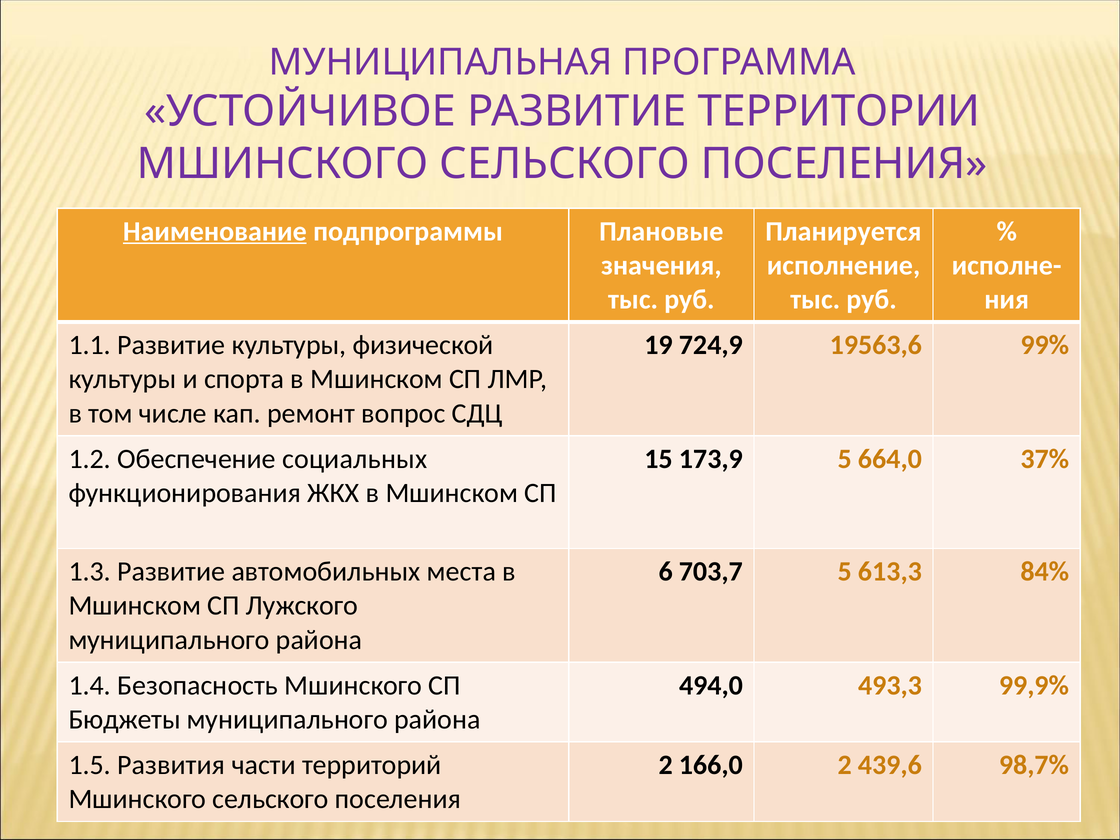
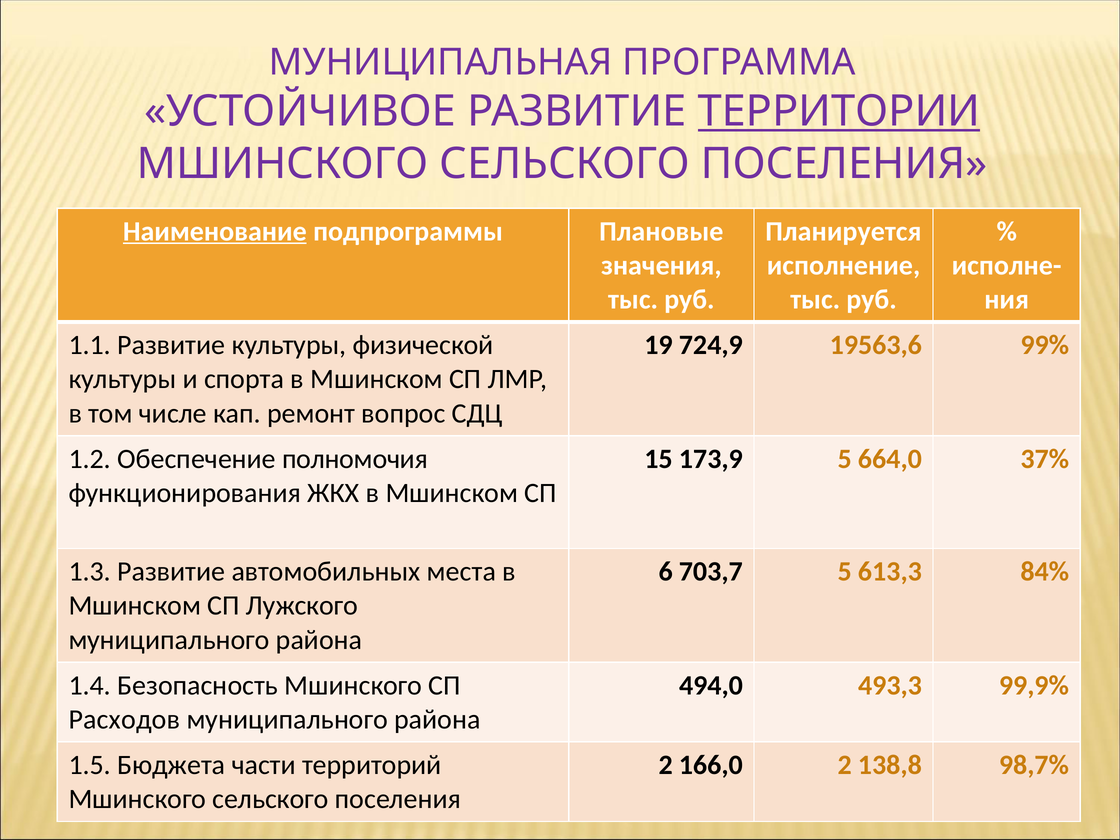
ТЕРРИТОРИИ underline: none -> present
социальных: социальных -> полномочия
Бюджеты: Бюджеты -> Расходов
Развития: Развития -> Бюджета
439,6: 439,6 -> 138,8
